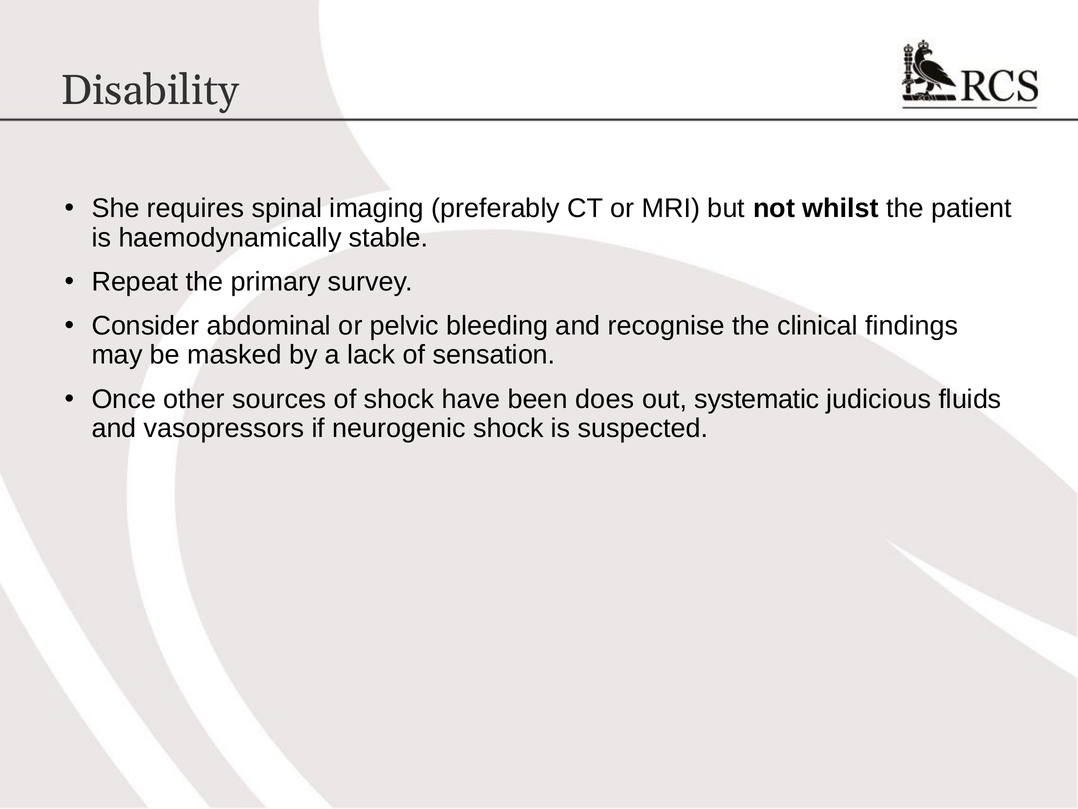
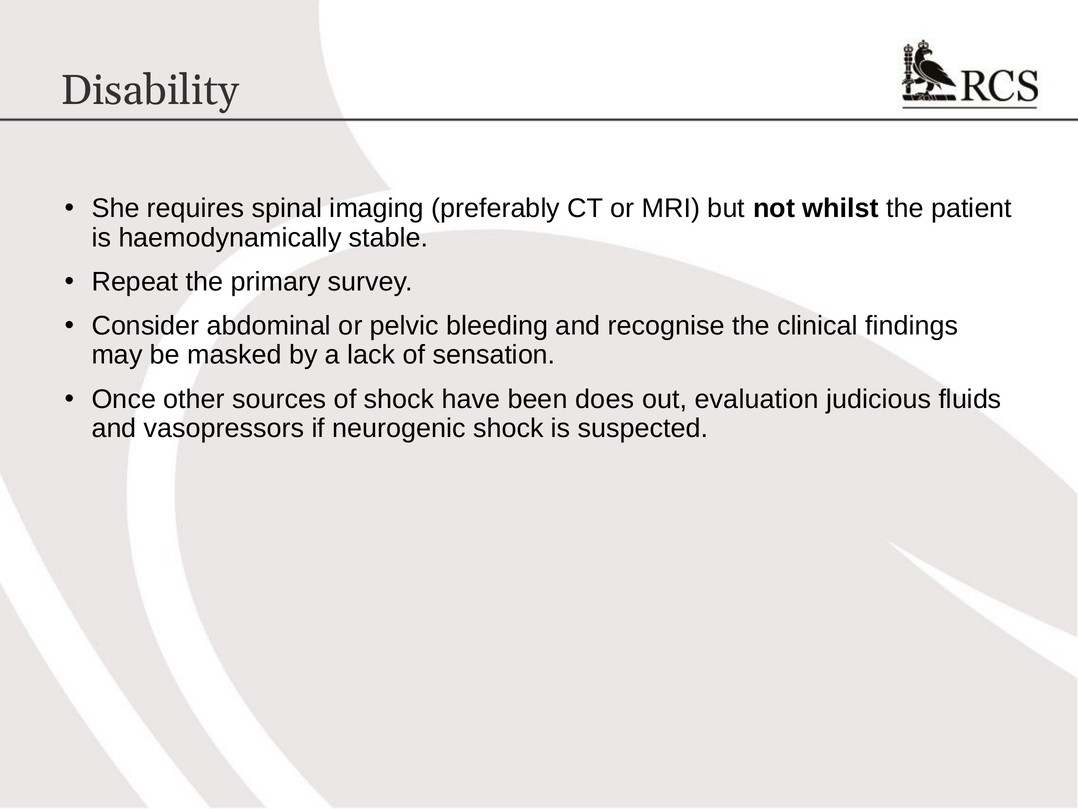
systematic: systematic -> evaluation
